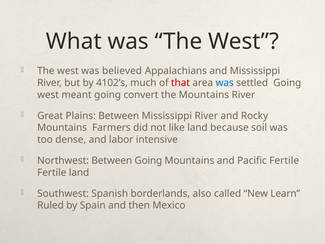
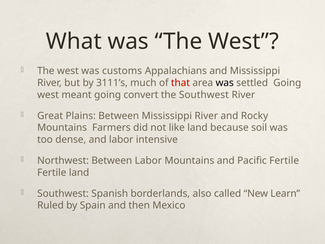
believed: believed -> customs
4102’s: 4102’s -> 3111’s
was at (225, 83) colour: blue -> black
the Mountains: Mountains -> Southwest
Between Going: Going -> Labor
